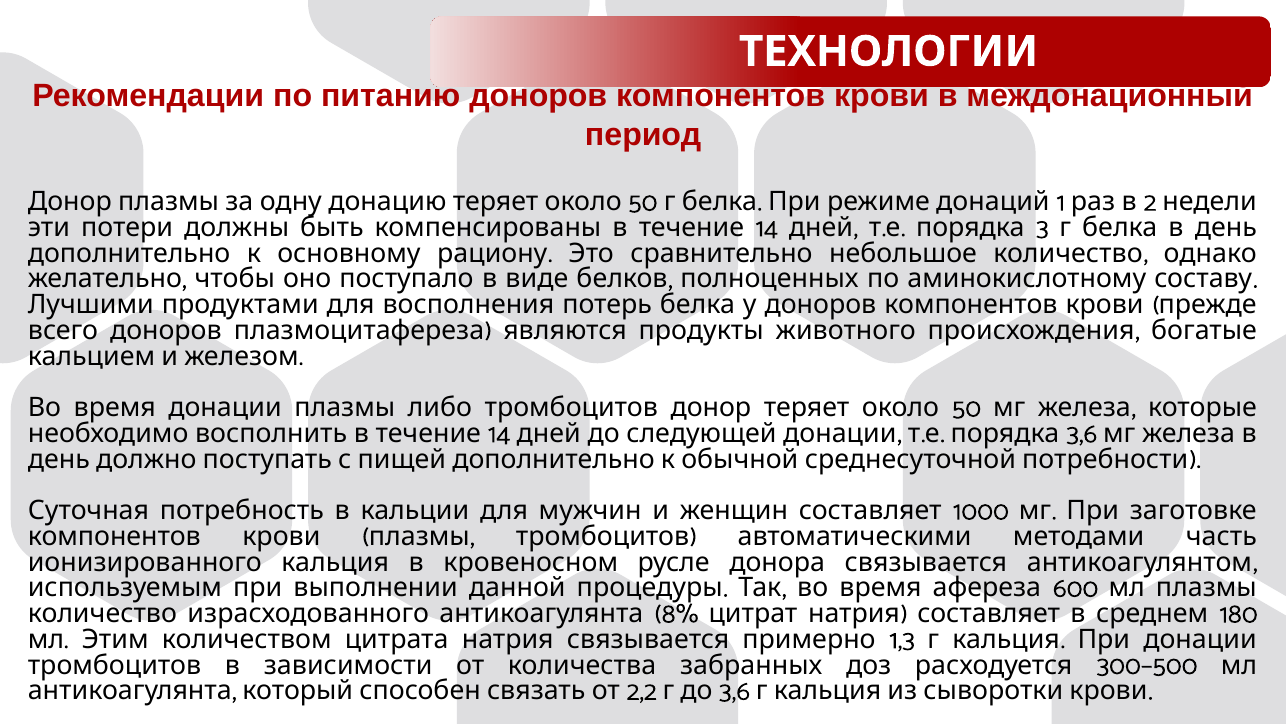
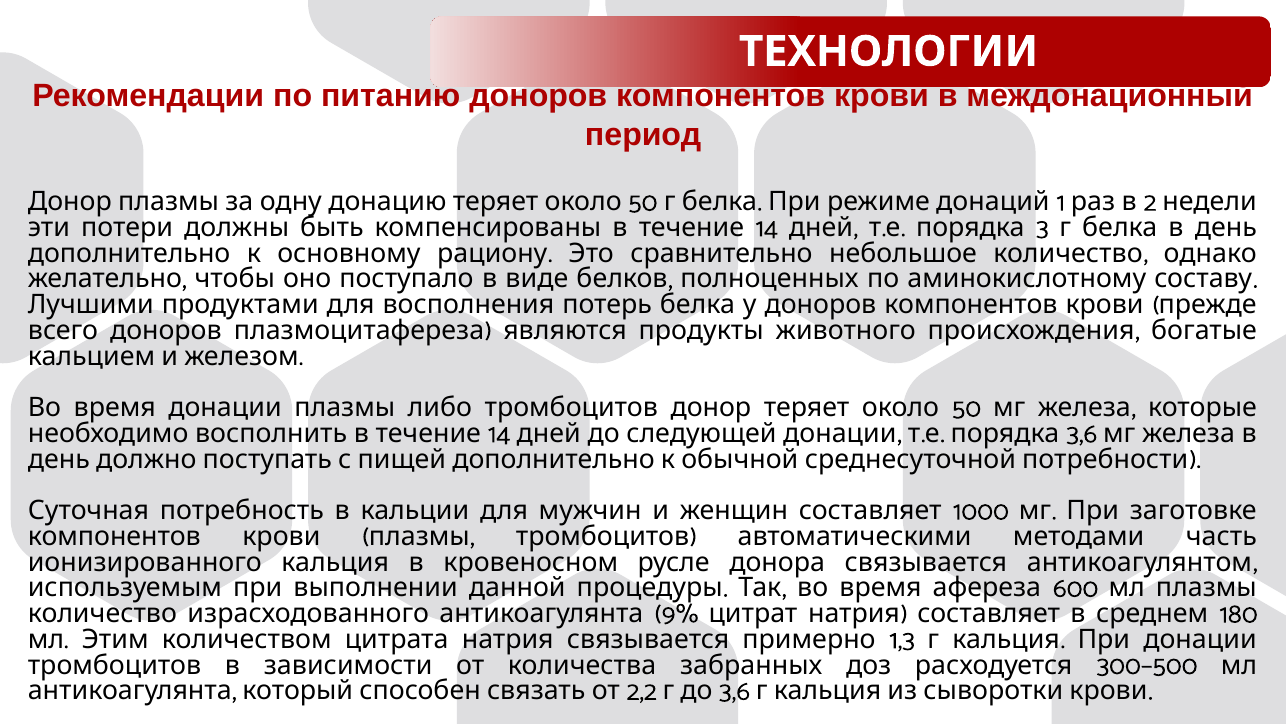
8%: 8% -> 9%
